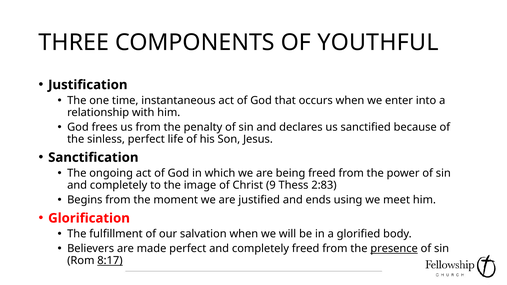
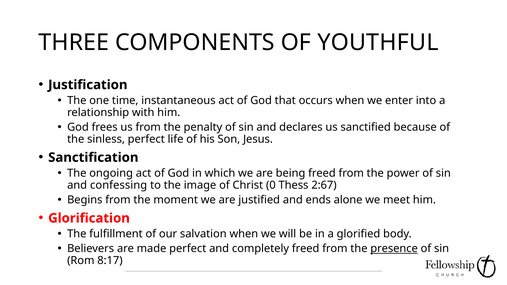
completely at (119, 185): completely -> confessing
9: 9 -> 0
2:83: 2:83 -> 2:67
using: using -> alone
8:17 underline: present -> none
